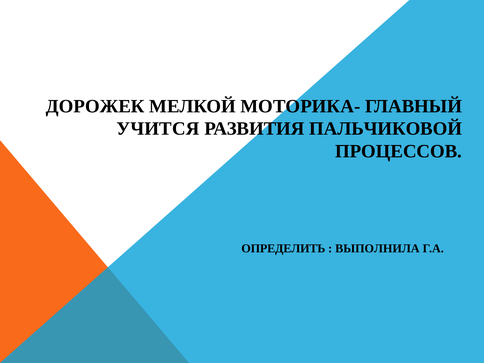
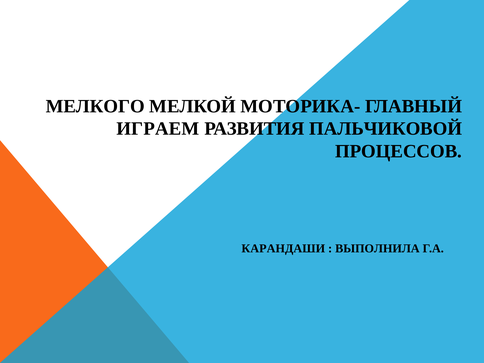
ДОРОЖЕК: ДОРОЖЕК -> МЕЛКОГО
УЧИТСЯ: УЧИТСЯ -> ИГРАЕМ
ОПРЕДЕЛИТЬ: ОПРЕДЕЛИТЬ -> КАРАНДАШИ
